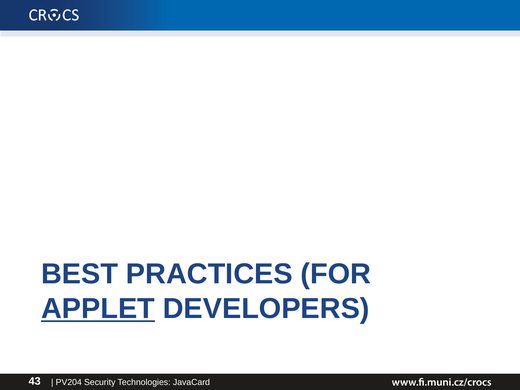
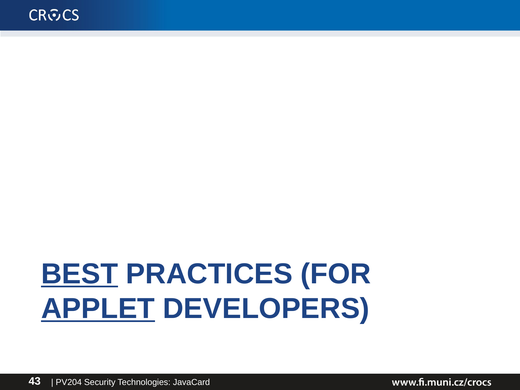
BEST underline: none -> present
